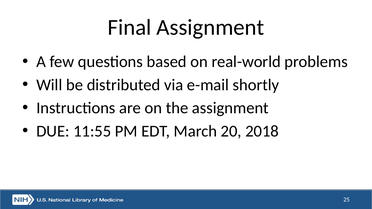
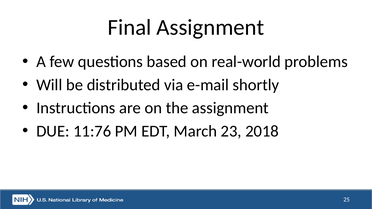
11:55: 11:55 -> 11:76
20: 20 -> 23
